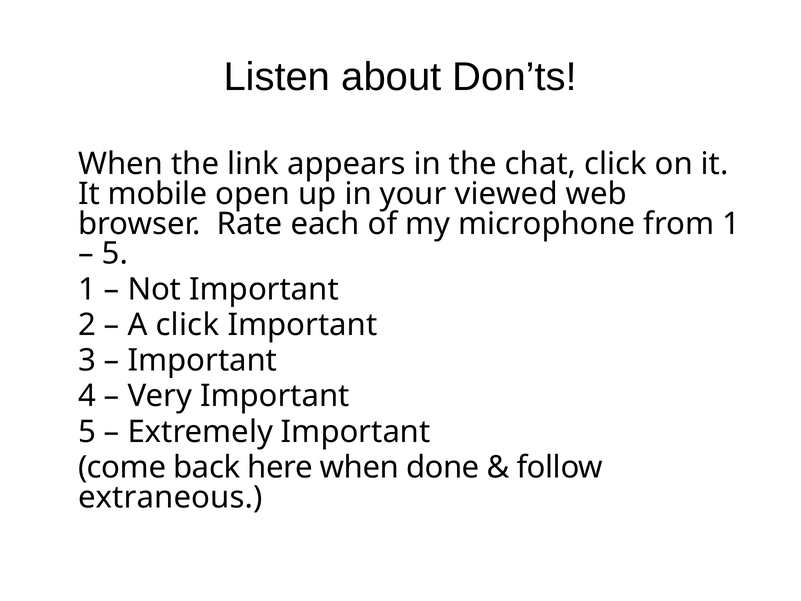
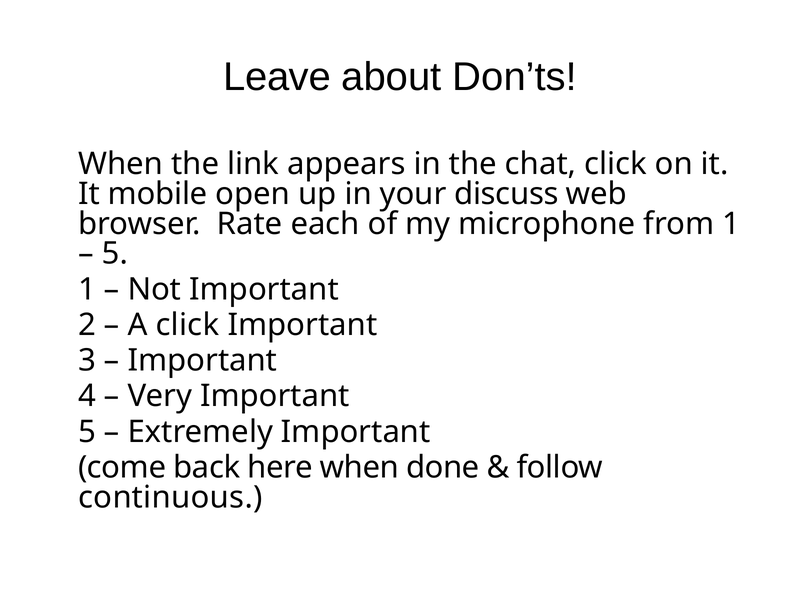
Listen: Listen -> Leave
viewed: viewed -> discuss
extraneous: extraneous -> continuous
